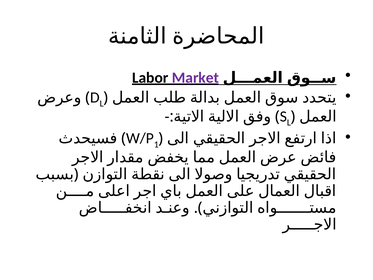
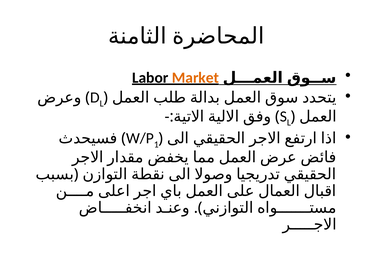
Market colour: purple -> orange
